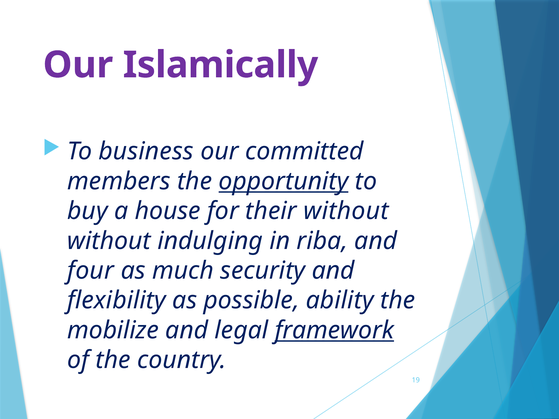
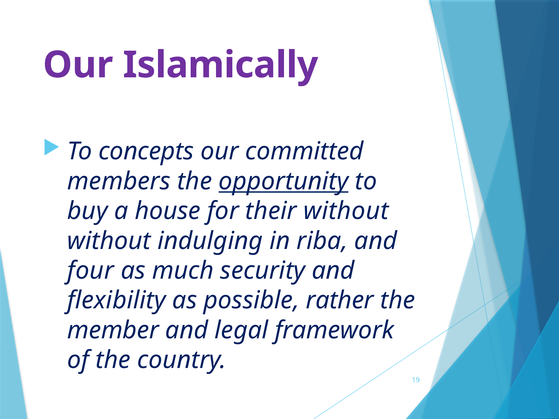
business: business -> concepts
ability: ability -> rather
mobilize: mobilize -> member
framework underline: present -> none
